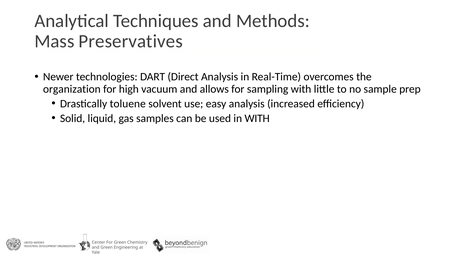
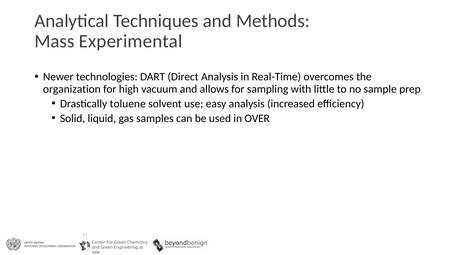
Preservatives: Preservatives -> Experimental
in WITH: WITH -> OVER
